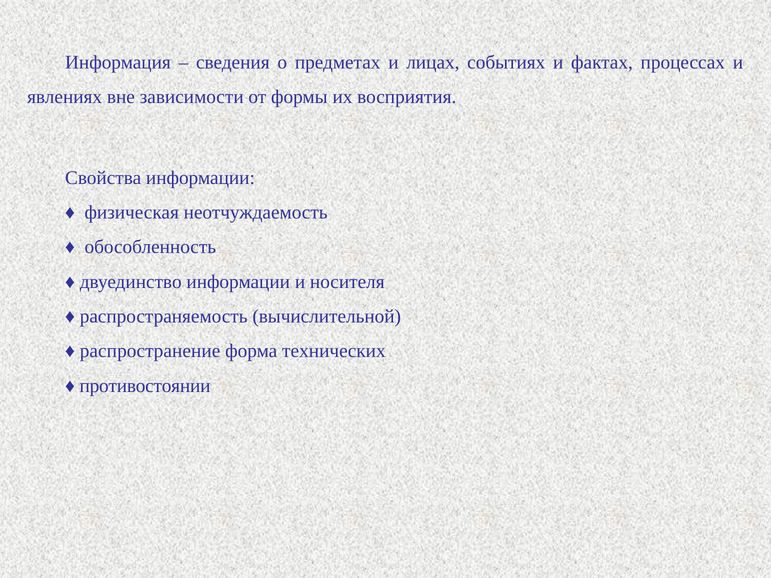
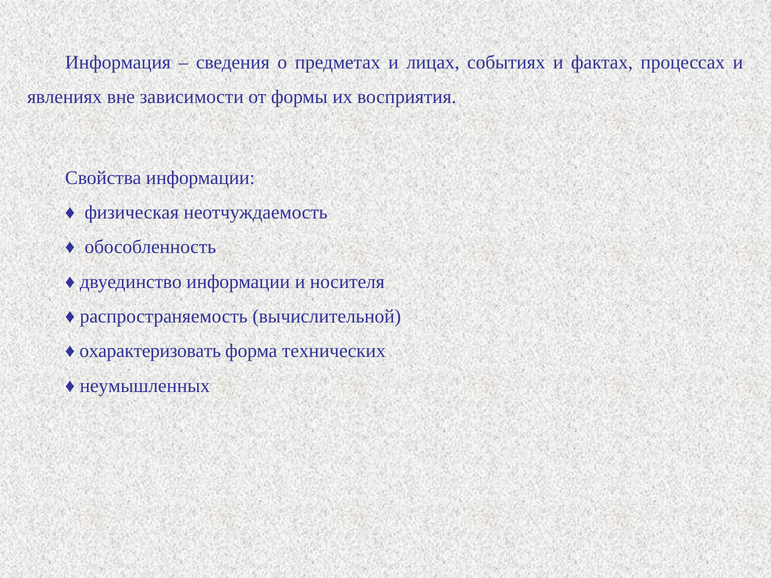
распространение: распространение -> охарактеризовать
противостоянии: противостоянии -> неумышленных
